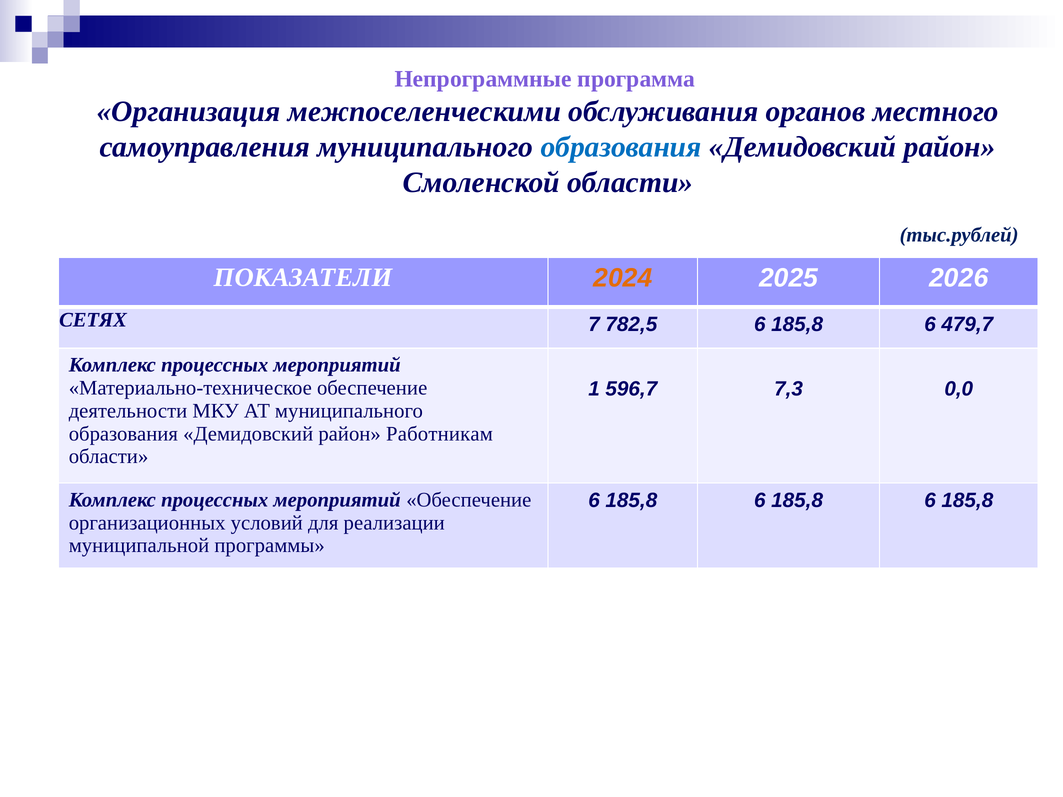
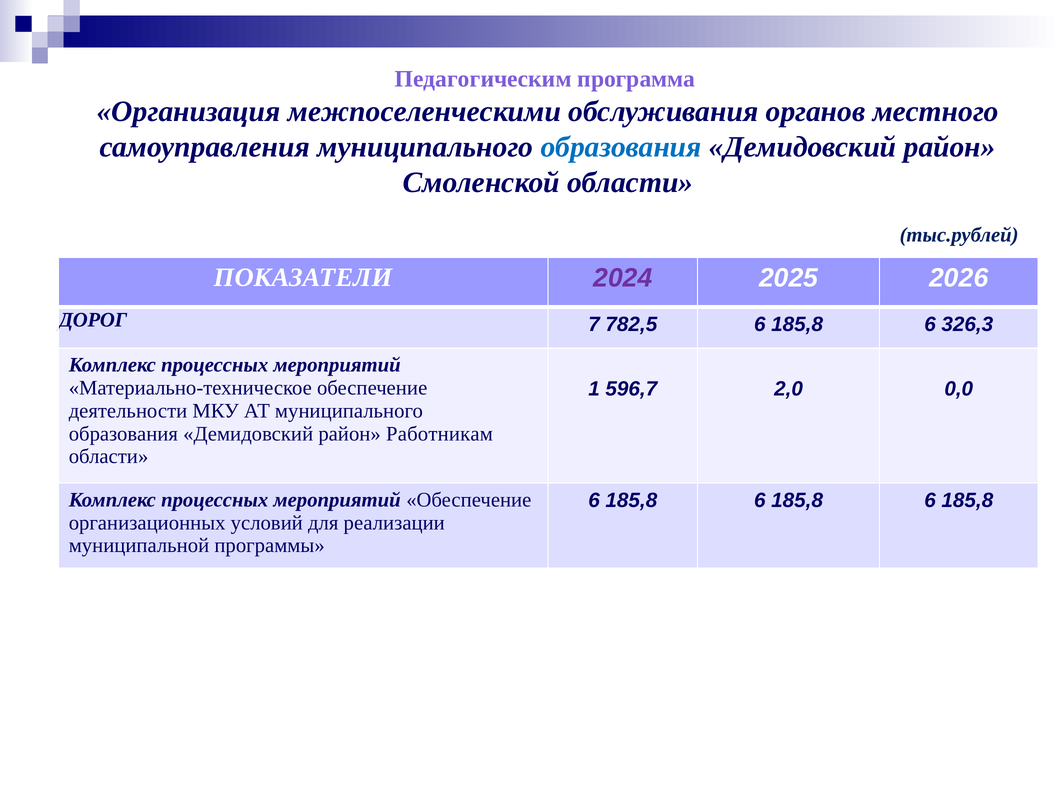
Непрограммные: Непрограммные -> Педагогическим
2024 colour: orange -> purple
СЕТЯХ: СЕТЯХ -> ДОРОГ
479,7: 479,7 -> 326,3
7,3: 7,3 -> 2,0
